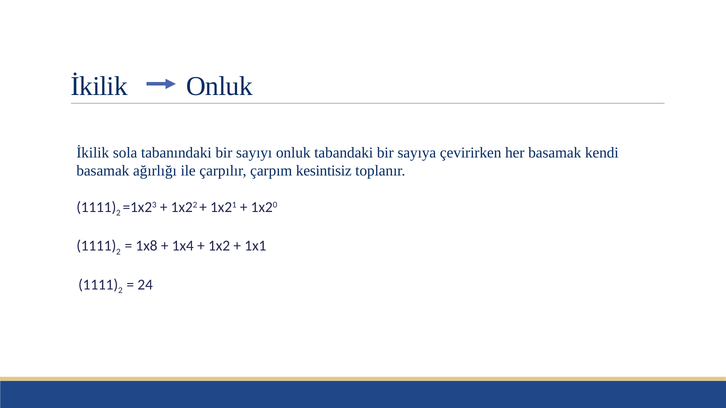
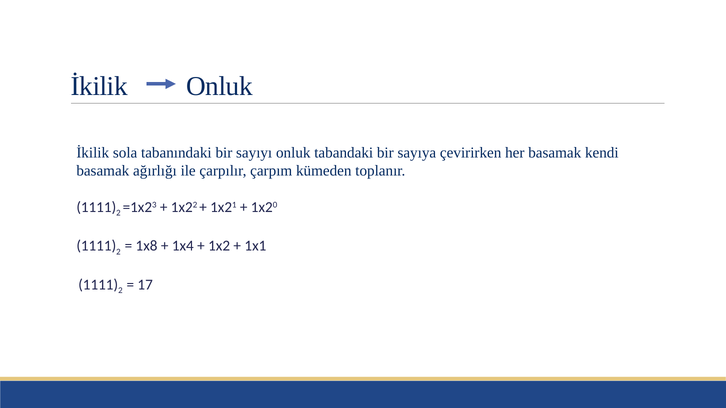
kesintisiz: kesintisiz -> kümeden
24: 24 -> 17
